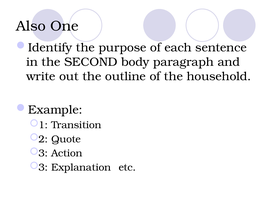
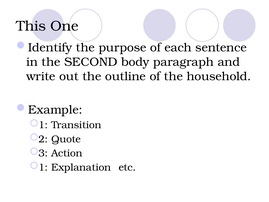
Also: Also -> This
3 at (43, 167): 3 -> 1
